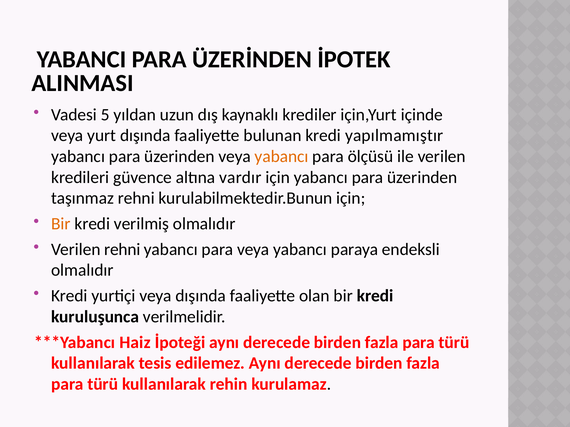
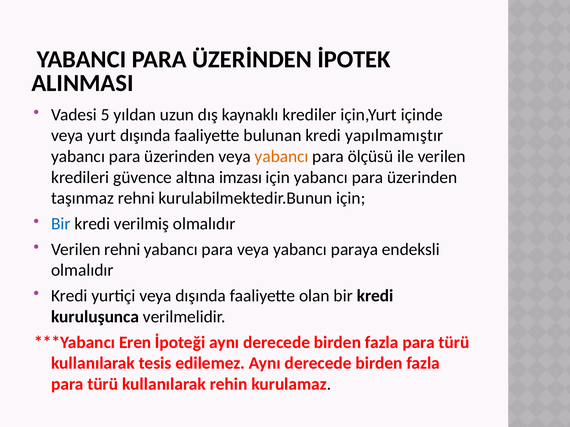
vardır: vardır -> imzası
Bir at (61, 224) colour: orange -> blue
Haiz: Haiz -> Eren
